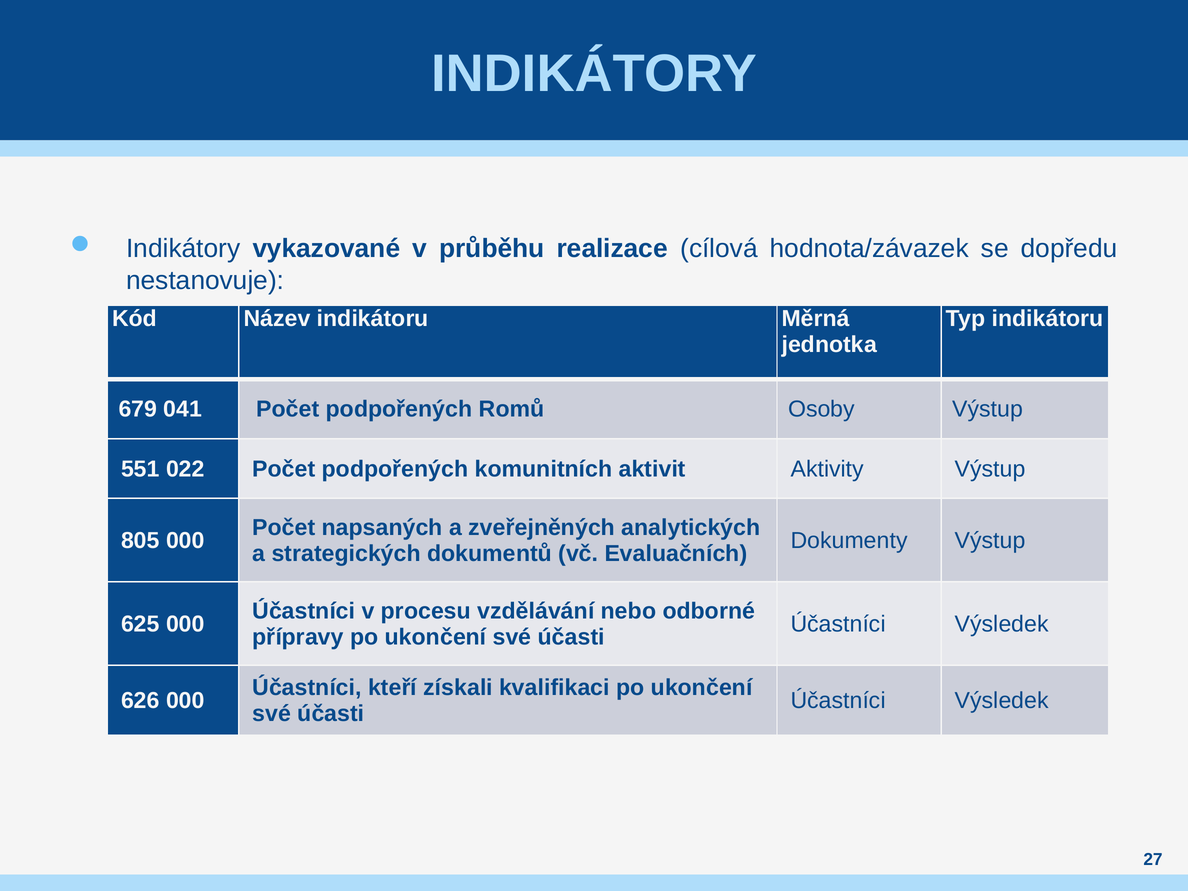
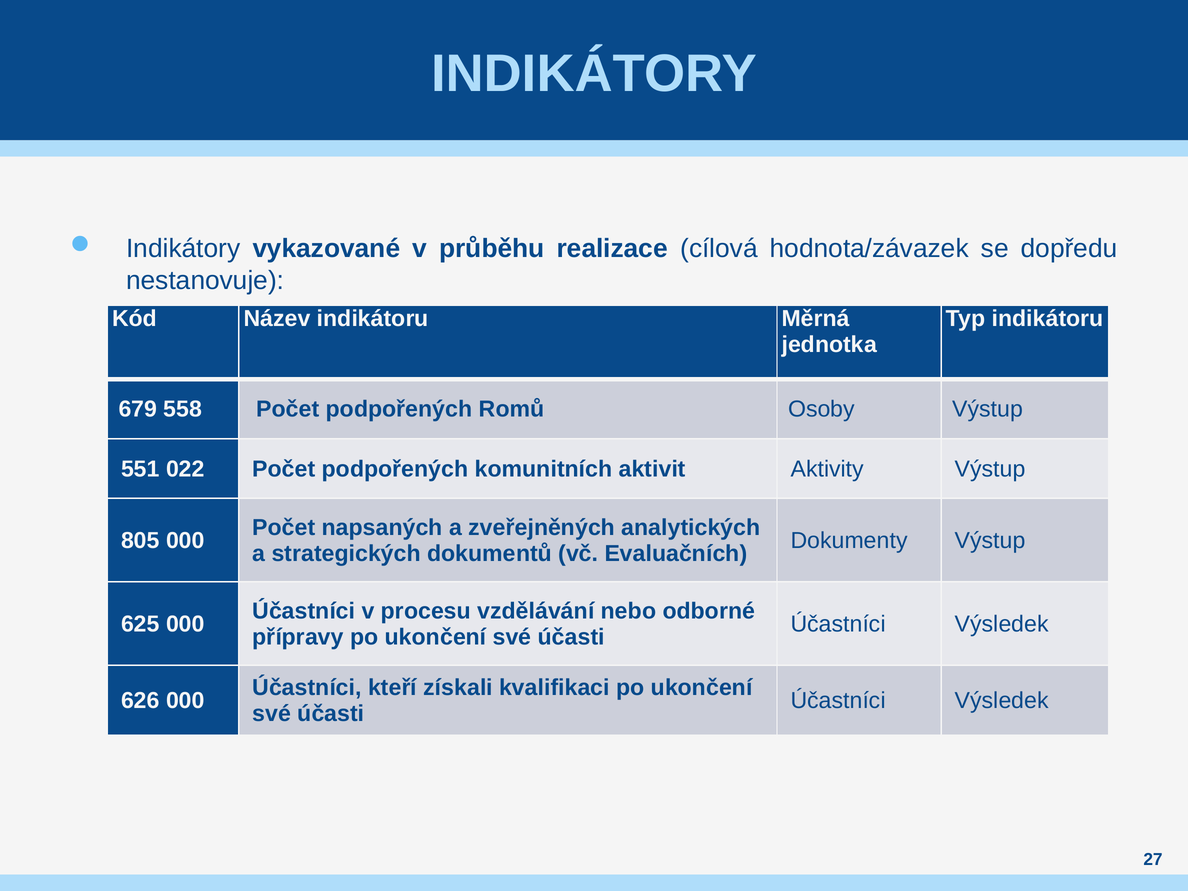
041: 041 -> 558
